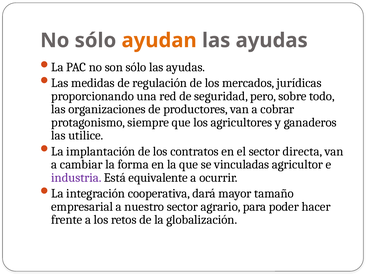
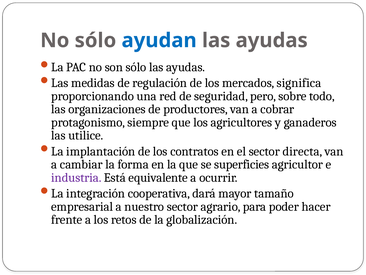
ayudan colour: orange -> blue
jurídicas: jurídicas -> significa
vinculadas: vinculadas -> superficies
